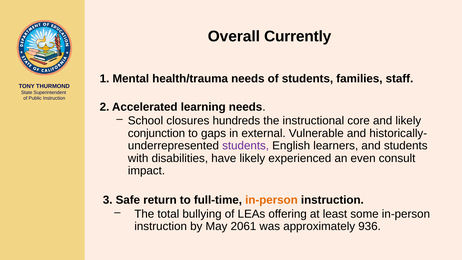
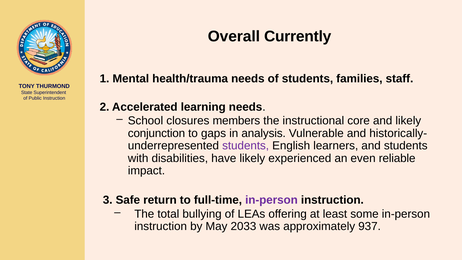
hundreds: hundreds -> members
external: external -> analysis
consult: consult -> reliable
in-person at (271, 200) colour: orange -> purple
2061: 2061 -> 2033
936: 936 -> 937
